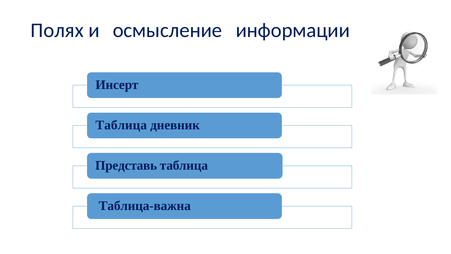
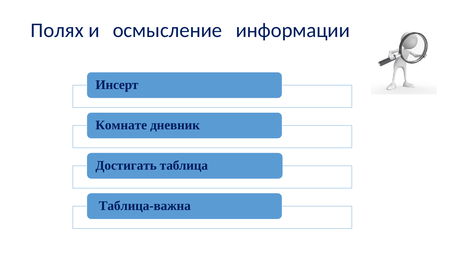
Таблица at (121, 125): Таблица -> Комнате
Представь: Представь -> Достигать
